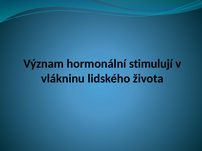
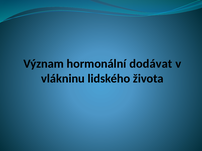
stimulují: stimulují -> dodávat
